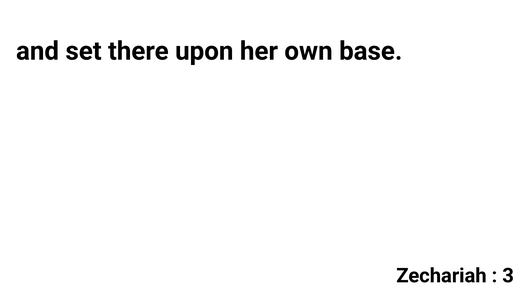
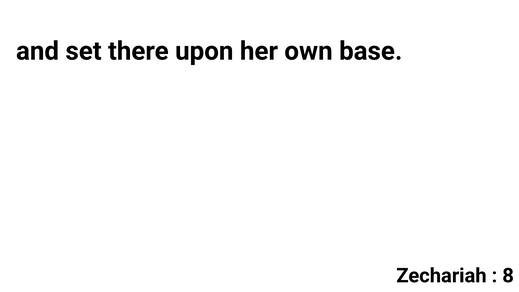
3: 3 -> 8
